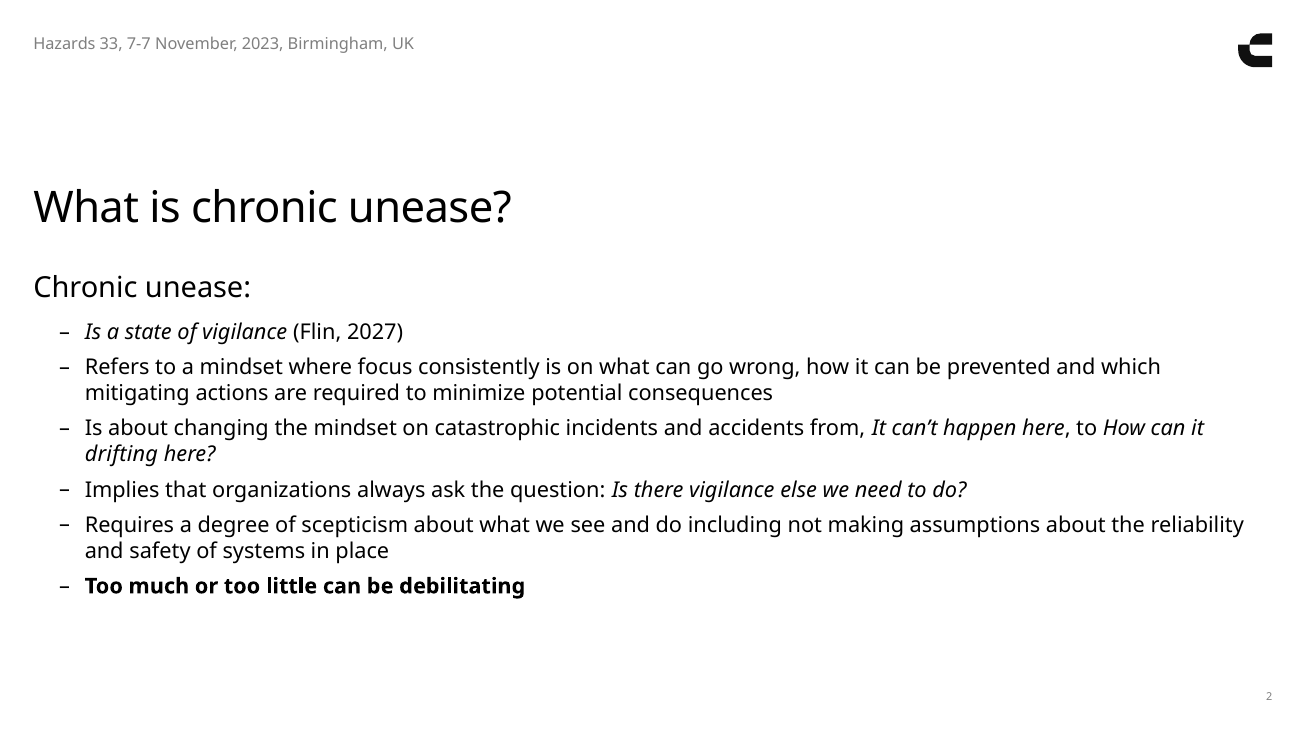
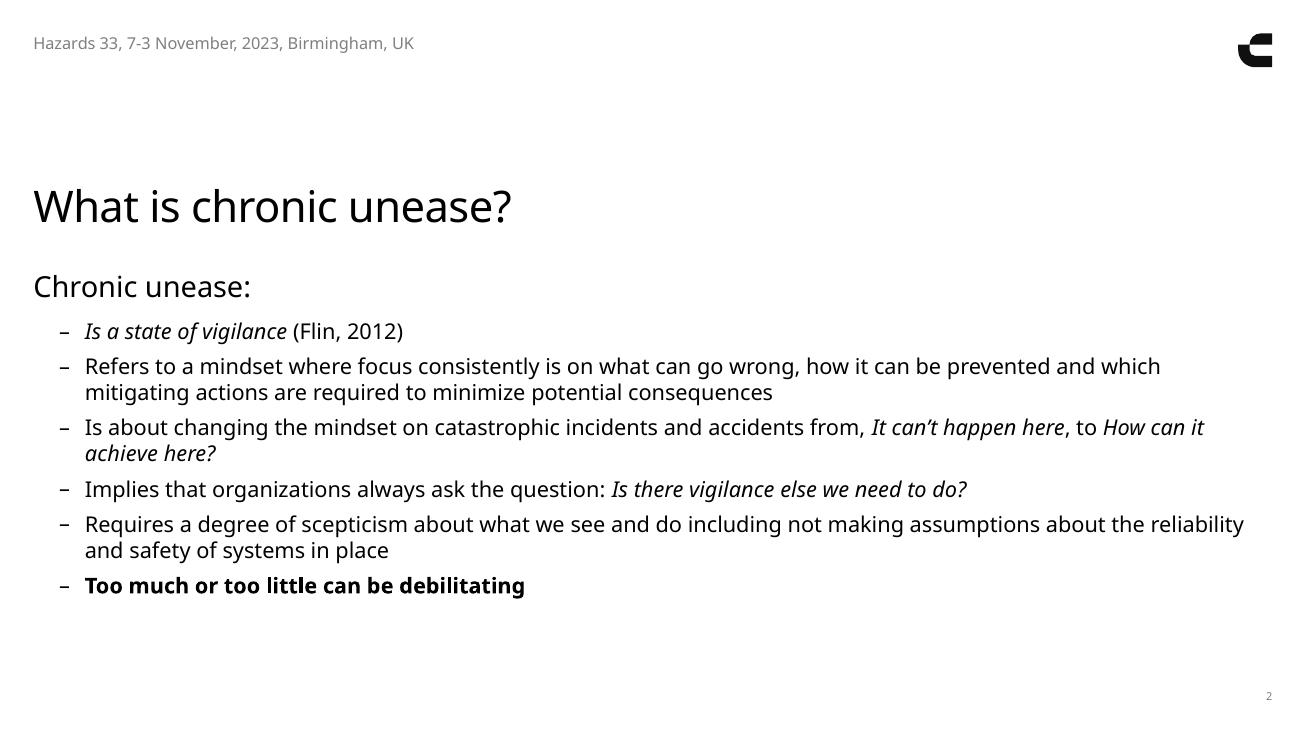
7-7: 7-7 -> 7-3
2027: 2027 -> 2012
drifting: drifting -> achieve
